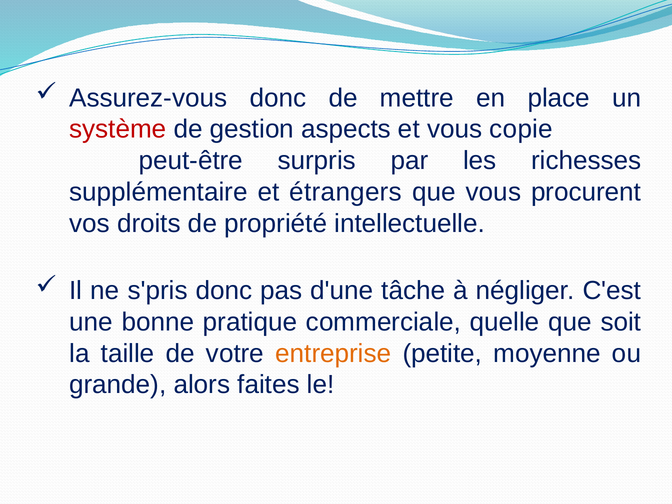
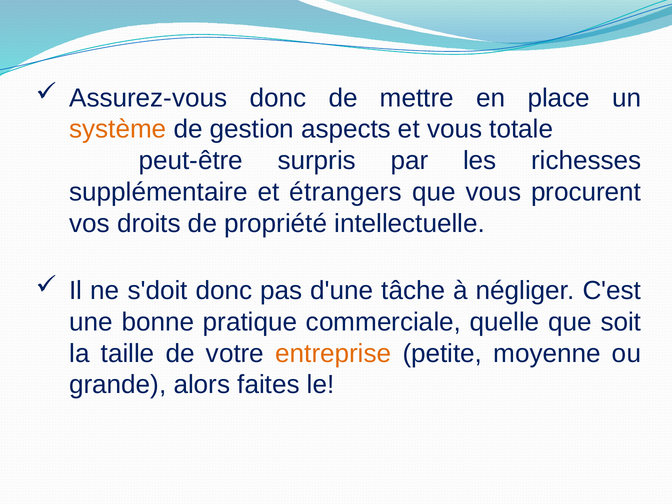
système colour: red -> orange
copie: copie -> totale
s'pris: s'pris -> s'doit
